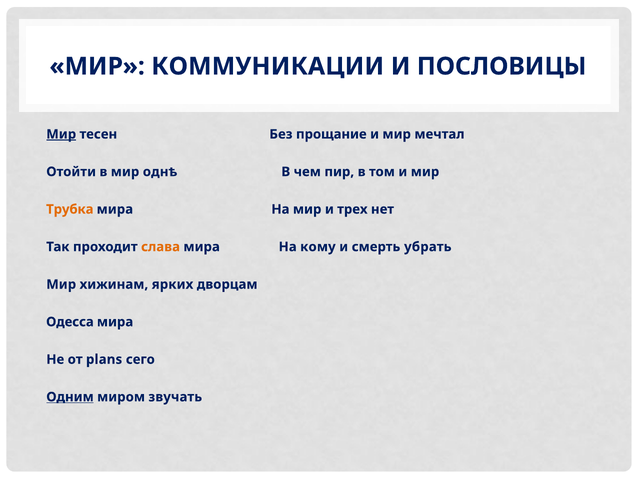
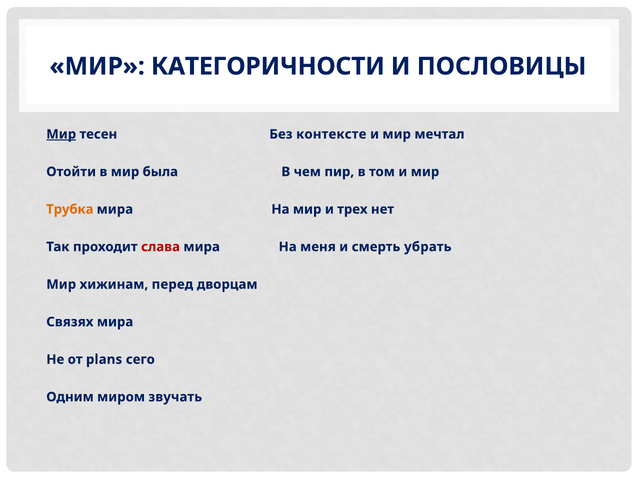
КОММУНИКАЦИИ: КОММУНИКАЦИИ -> КАТЕГОРИЧНОСТИ
прощание: прощание -> контексте
однѣ: однѣ -> была
слава colour: orange -> red
кому: кому -> меня
ярких: ярких -> перед
Одесса: Одесса -> Связях
Одним underline: present -> none
